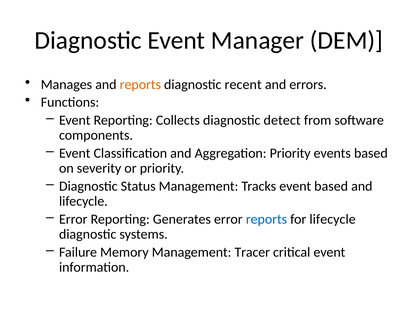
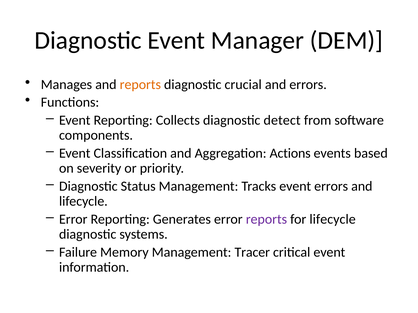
recent: recent -> crucial
Aggregation Priority: Priority -> Actions
event based: based -> errors
reports at (266, 220) colour: blue -> purple
